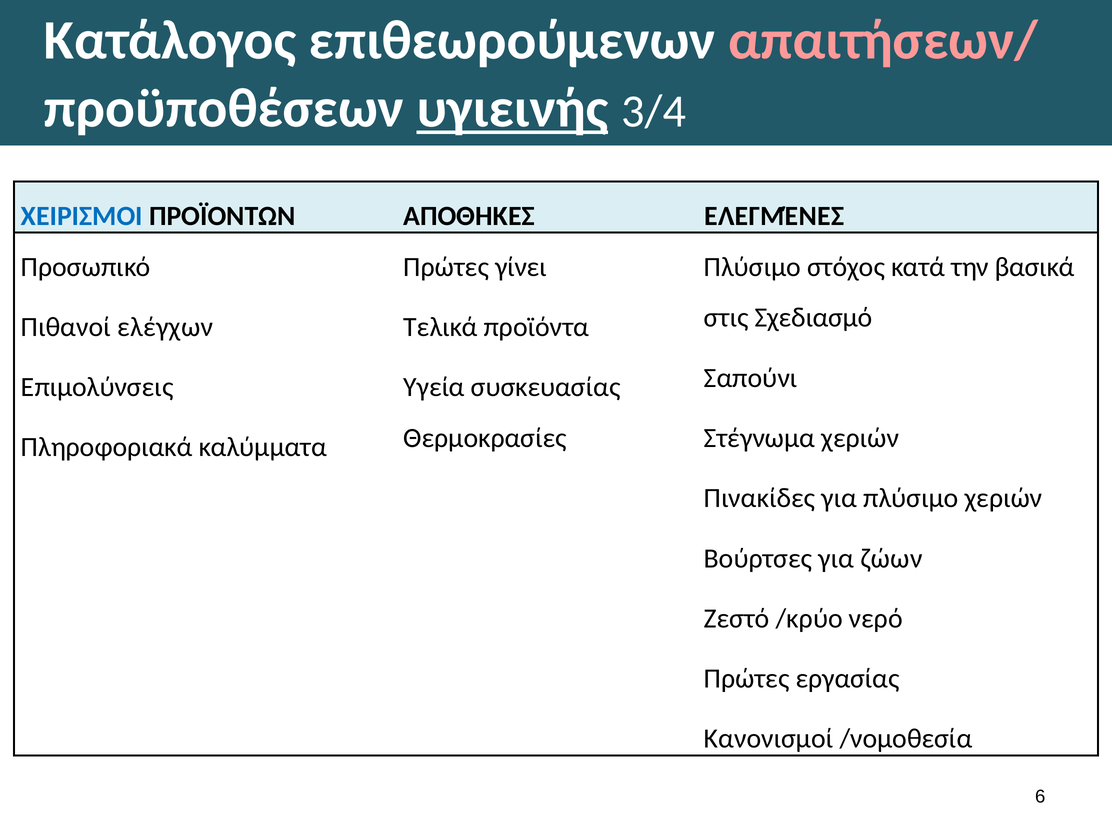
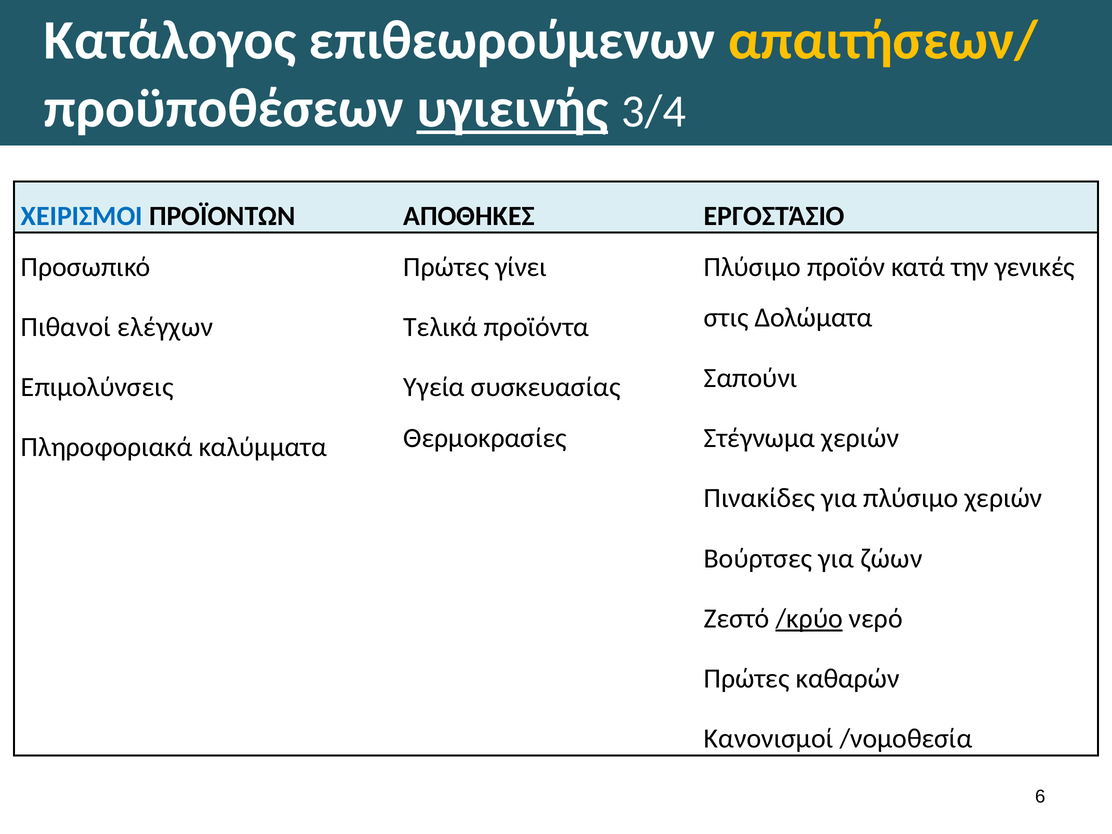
απαιτήσεων/ colour: pink -> yellow
ΕΛΕΓΜΈΝΕΣ: ΕΛΕΓΜΈΝΕΣ -> ΕΡΓΟΣΤΆΣΙΟ
στόχος: στόχος -> προϊόν
βασικά: βασικά -> γενικές
Σχεδιασμό: Σχεδιασμό -> Δολώματα
/κρύο underline: none -> present
εργασίας: εργασίας -> καθαρών
